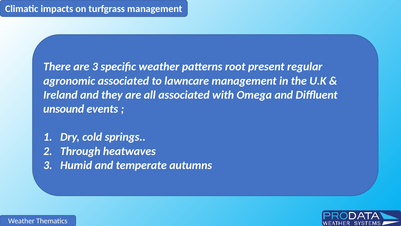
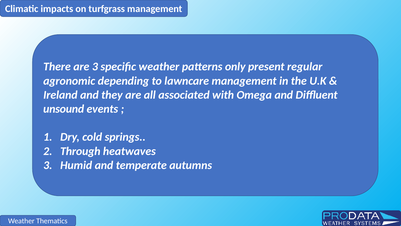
root: root -> only
agronomic associated: associated -> depending
